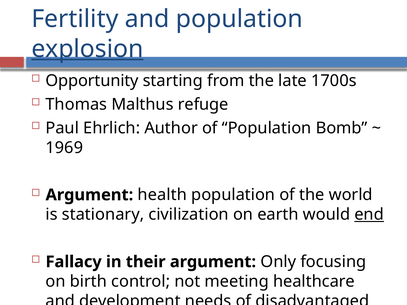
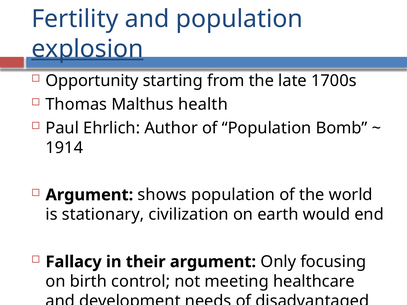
refuge: refuge -> health
1969: 1969 -> 1914
health: health -> shows
end underline: present -> none
